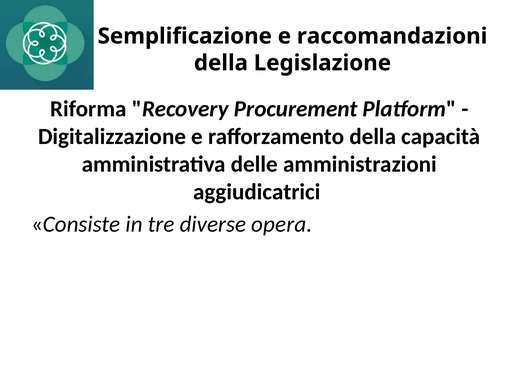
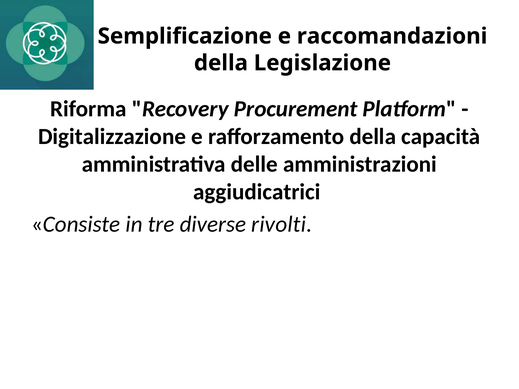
opera: opera -> rivolti
